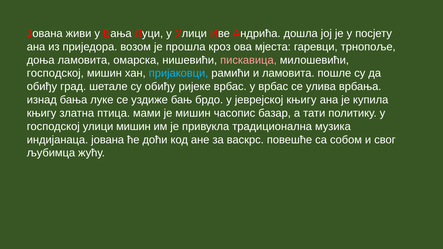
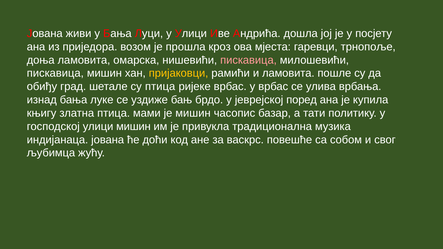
господској at (55, 73): господској -> пискавица
пријаковци colour: light blue -> yellow
су обиђу: обиђу -> птица
јеврејској књигу: књигу -> поред
